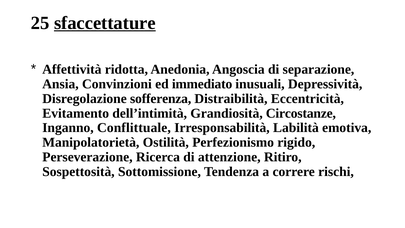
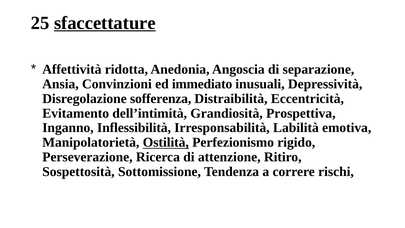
Circostanze: Circostanze -> Prospettiva
Conflittuale: Conflittuale -> Inflessibilità
Ostilità underline: none -> present
